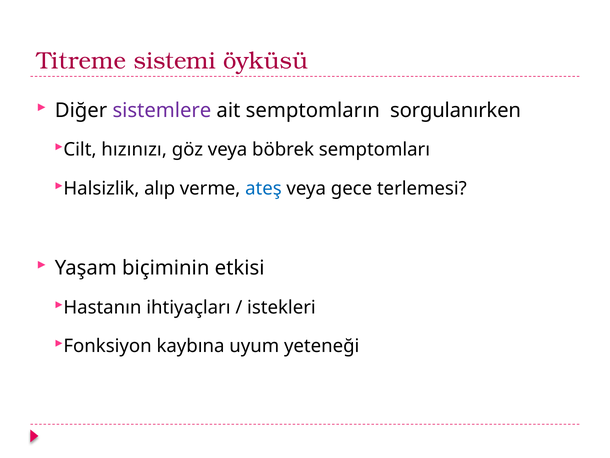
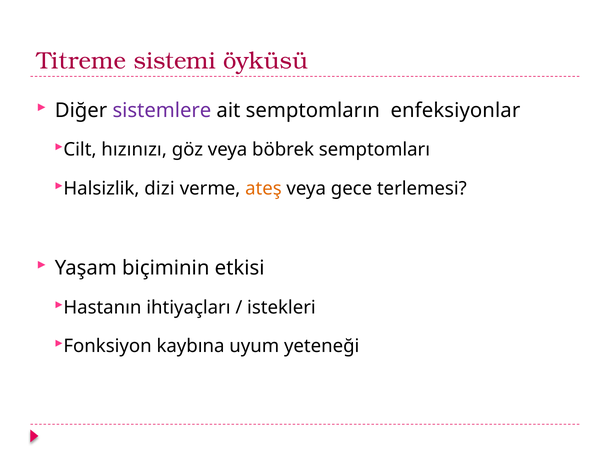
sorgulanırken: sorgulanırken -> enfeksiyonlar
alıp: alıp -> dizi
ateş colour: blue -> orange
